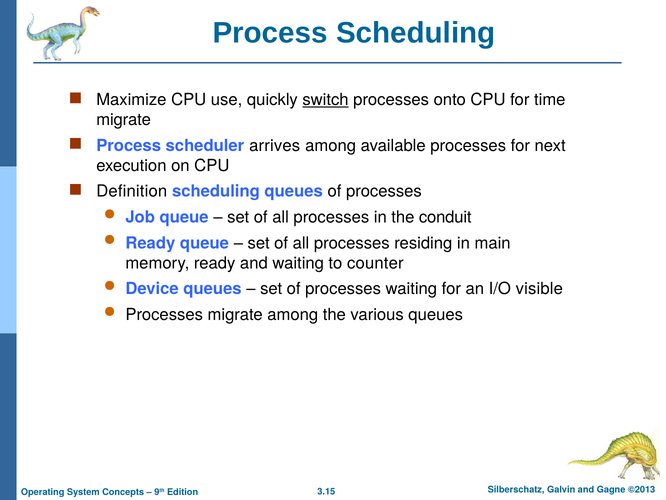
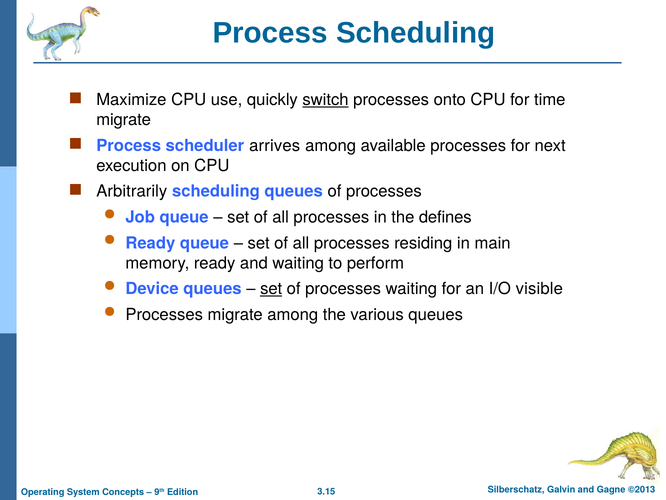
Definition: Definition -> Arbitrarily
conduit: conduit -> defines
counter: counter -> perform
set at (271, 289) underline: none -> present
